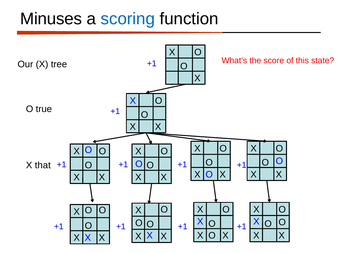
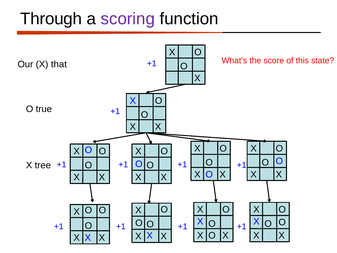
Minuses: Minuses -> Through
scoring colour: blue -> purple
tree: tree -> that
that: that -> tree
